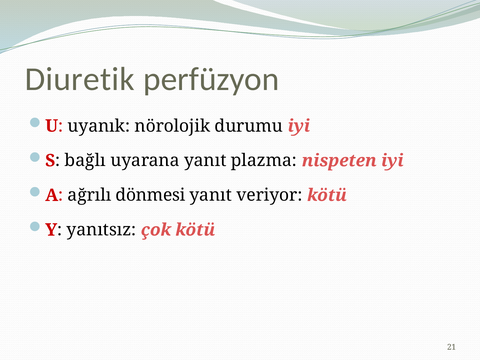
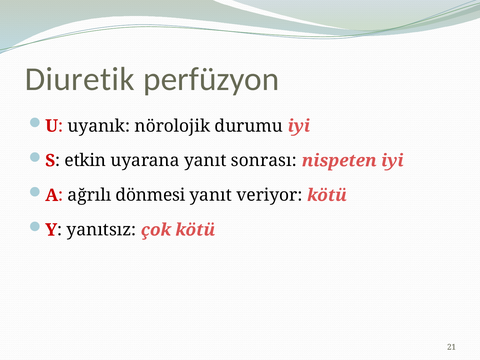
bağlı: bağlı -> etkin
plazma: plazma -> sonrası
